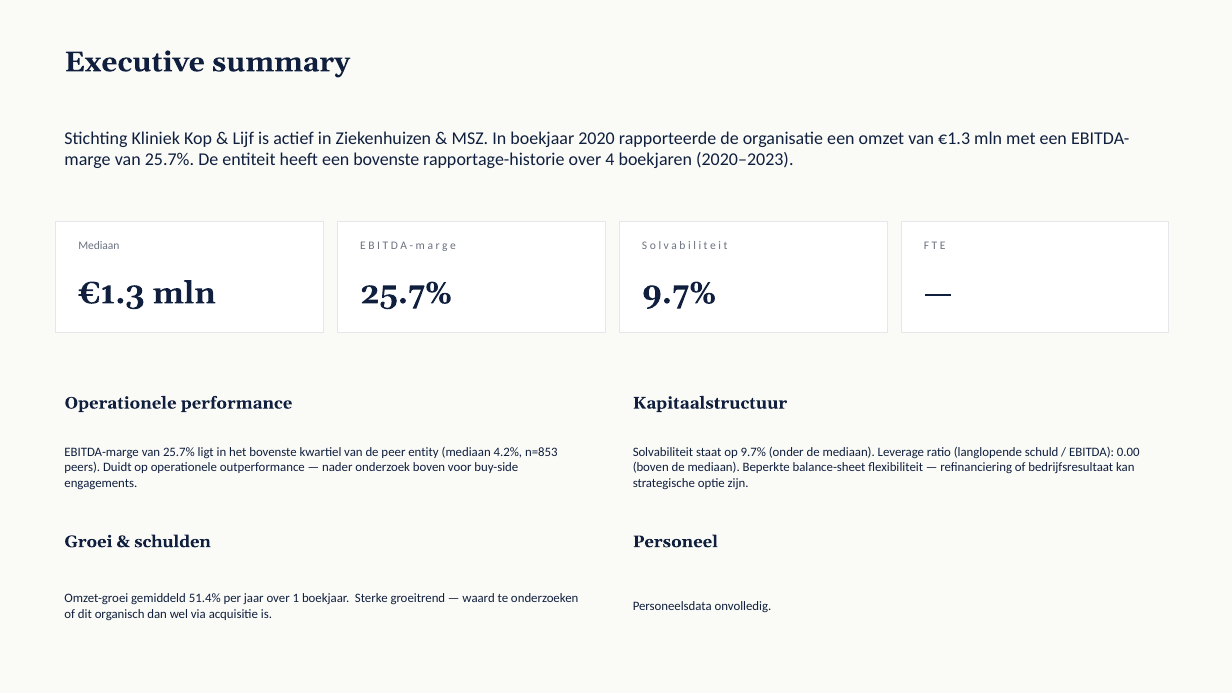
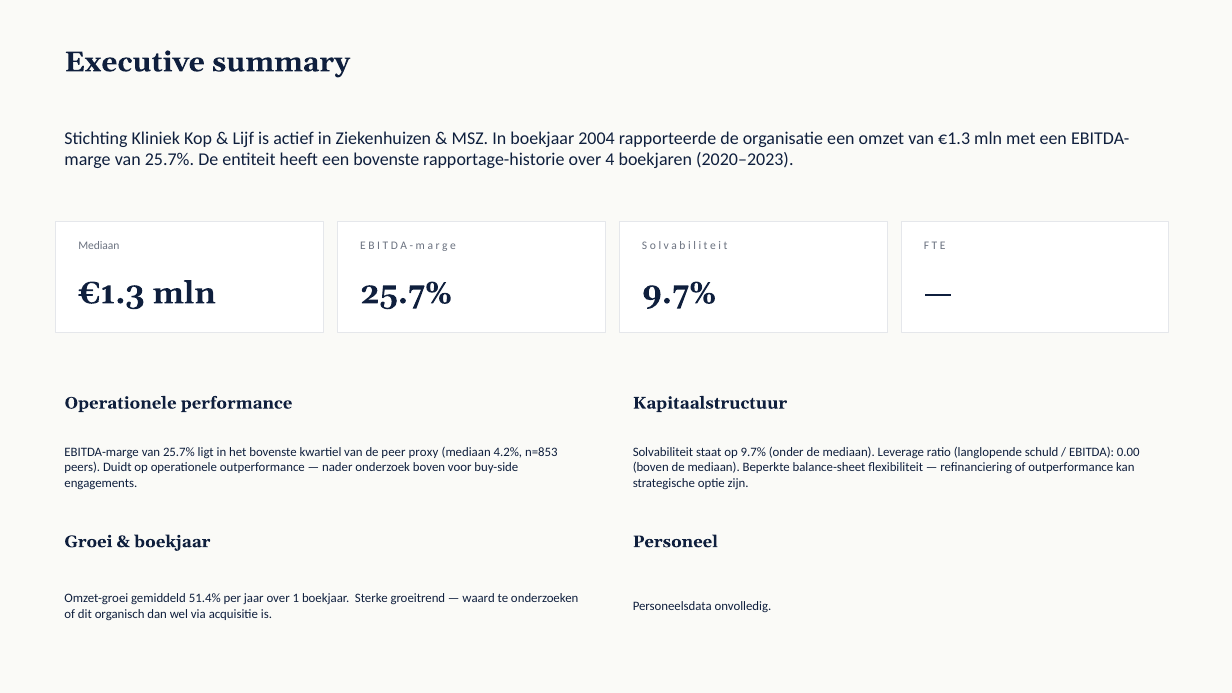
2020: 2020 -> 2004
entity: entity -> proxy
of bedrijfsresultaat: bedrijfsresultaat -> outperformance
schulden at (172, 542): schulden -> boekjaar
